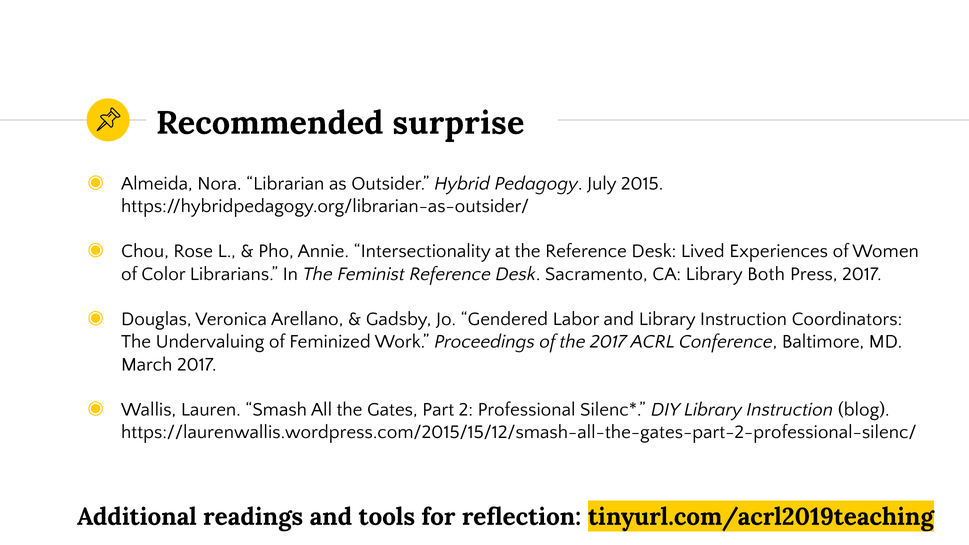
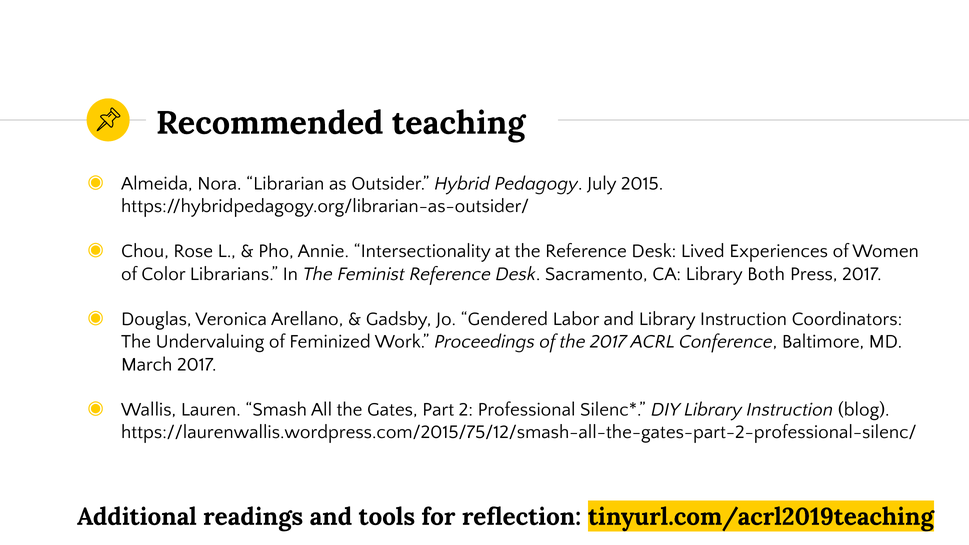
surprise: surprise -> teaching
https://laurenwallis.wordpress.com/2015/15/12/smash-all-the-gates-part-2-professional-silenc/: https://laurenwallis.wordpress.com/2015/15/12/smash-all-the-gates-part-2-professional-silenc/ -> https://laurenwallis.wordpress.com/2015/75/12/smash-all-the-gates-part-2-professional-silenc/
